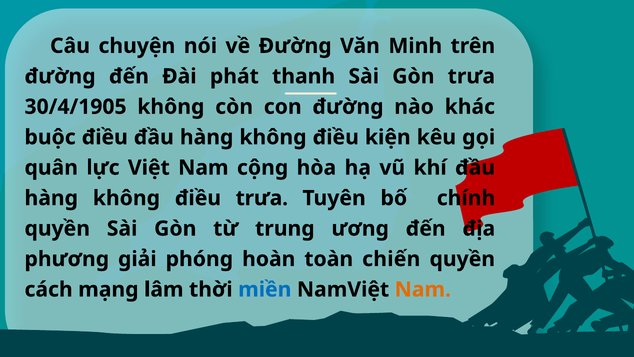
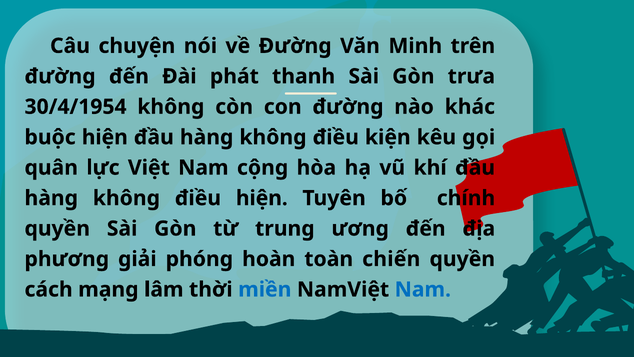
30/4/1905: 30/4/1905 -> 30/4/1954
buộc điều: điều -> hiện
điều trưa: trưa -> hiện
Nam at (423, 289) colour: orange -> blue
